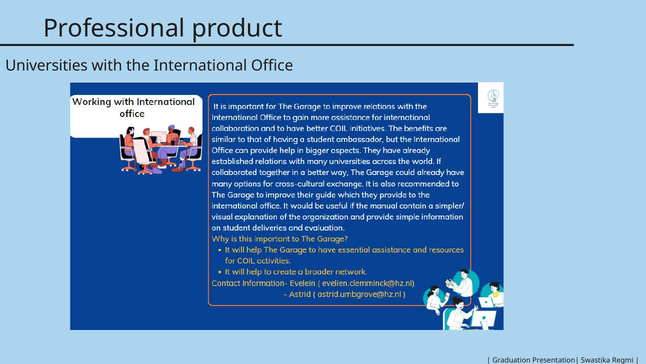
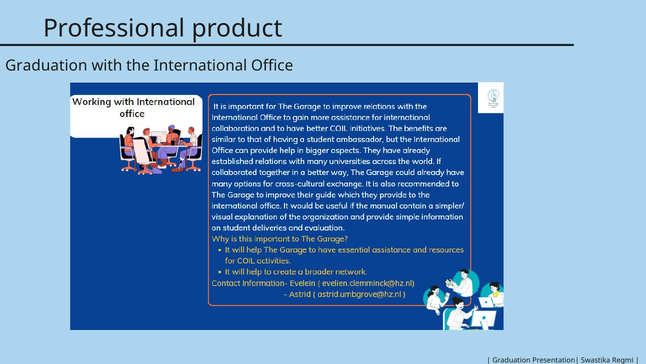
Universities at (46, 65): Universities -> Graduation
